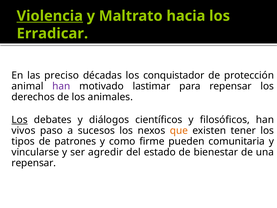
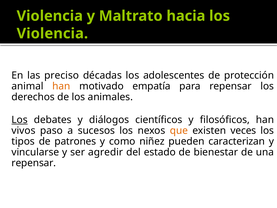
Violencia at (50, 16) underline: present -> none
Erradicar at (52, 33): Erradicar -> Violencia
conquistador: conquistador -> adolescentes
han at (61, 86) colour: purple -> orange
lastimar: lastimar -> empatía
tener: tener -> veces
firme: firme -> niñez
comunitaria: comunitaria -> caracterizan
